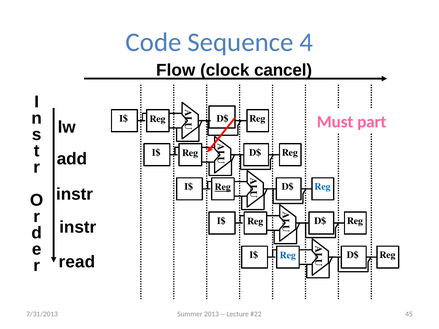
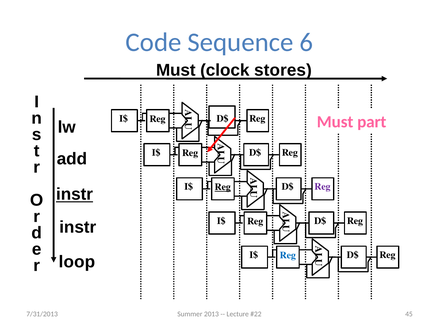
4: 4 -> 6
Flow at (176, 70): Flow -> Must
cancel: cancel -> stores
Reg at (322, 187) colour: blue -> purple
instr at (75, 194) underline: none -> present
read: read -> loop
